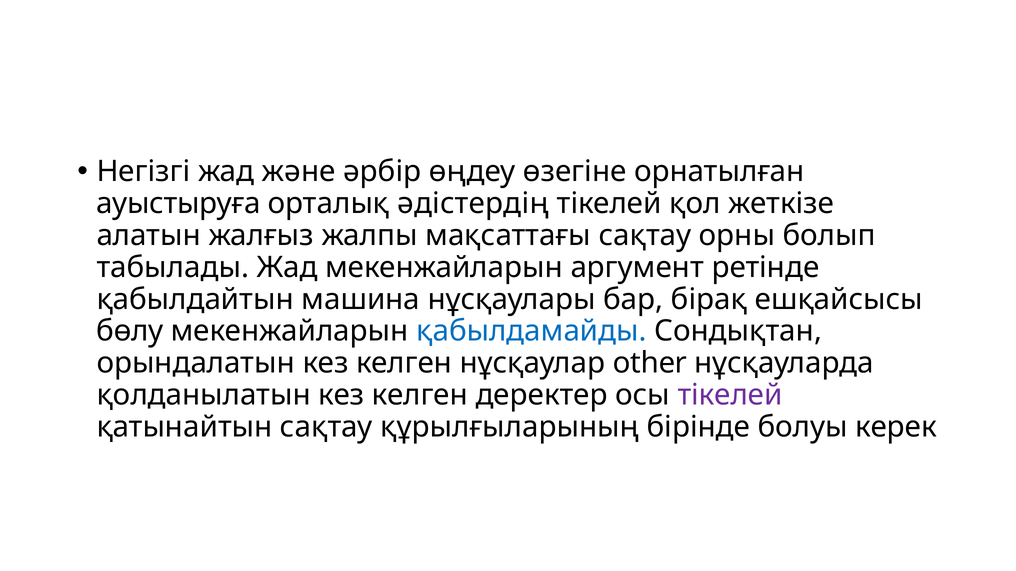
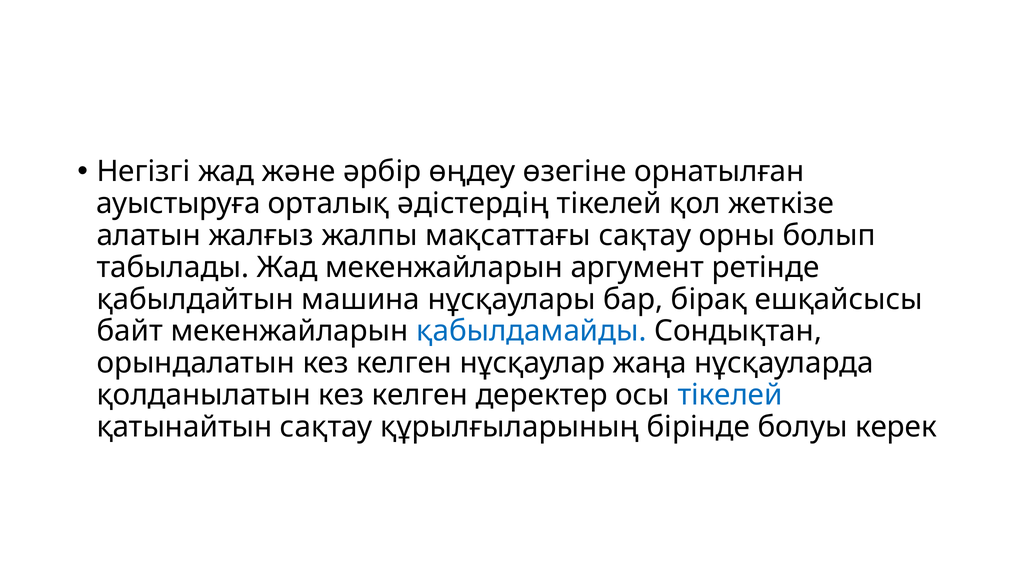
бөлу: бөлу -> байт
other: other -> жаңа
тікелей at (730, 395) colour: purple -> blue
